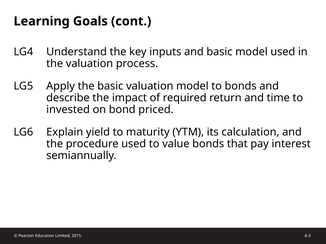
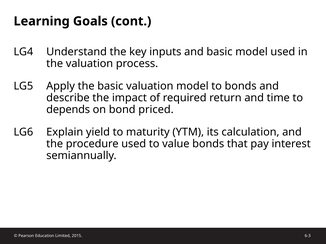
invested: invested -> depends
